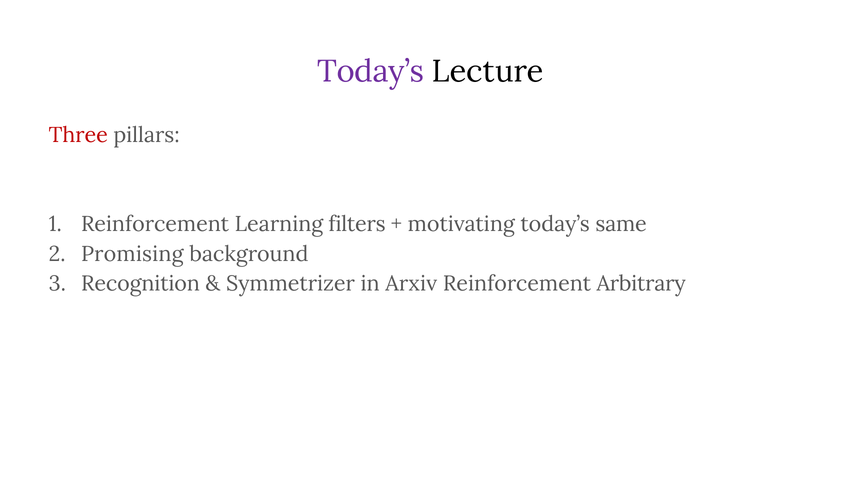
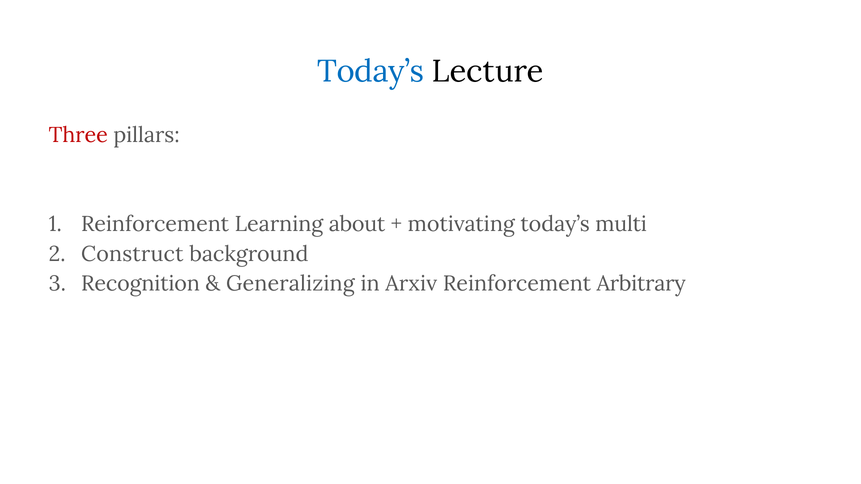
Today’s at (371, 71) colour: purple -> blue
filters: filters -> about
same: same -> multi
Promising: Promising -> Construct
Symmetrizer: Symmetrizer -> Generalizing
